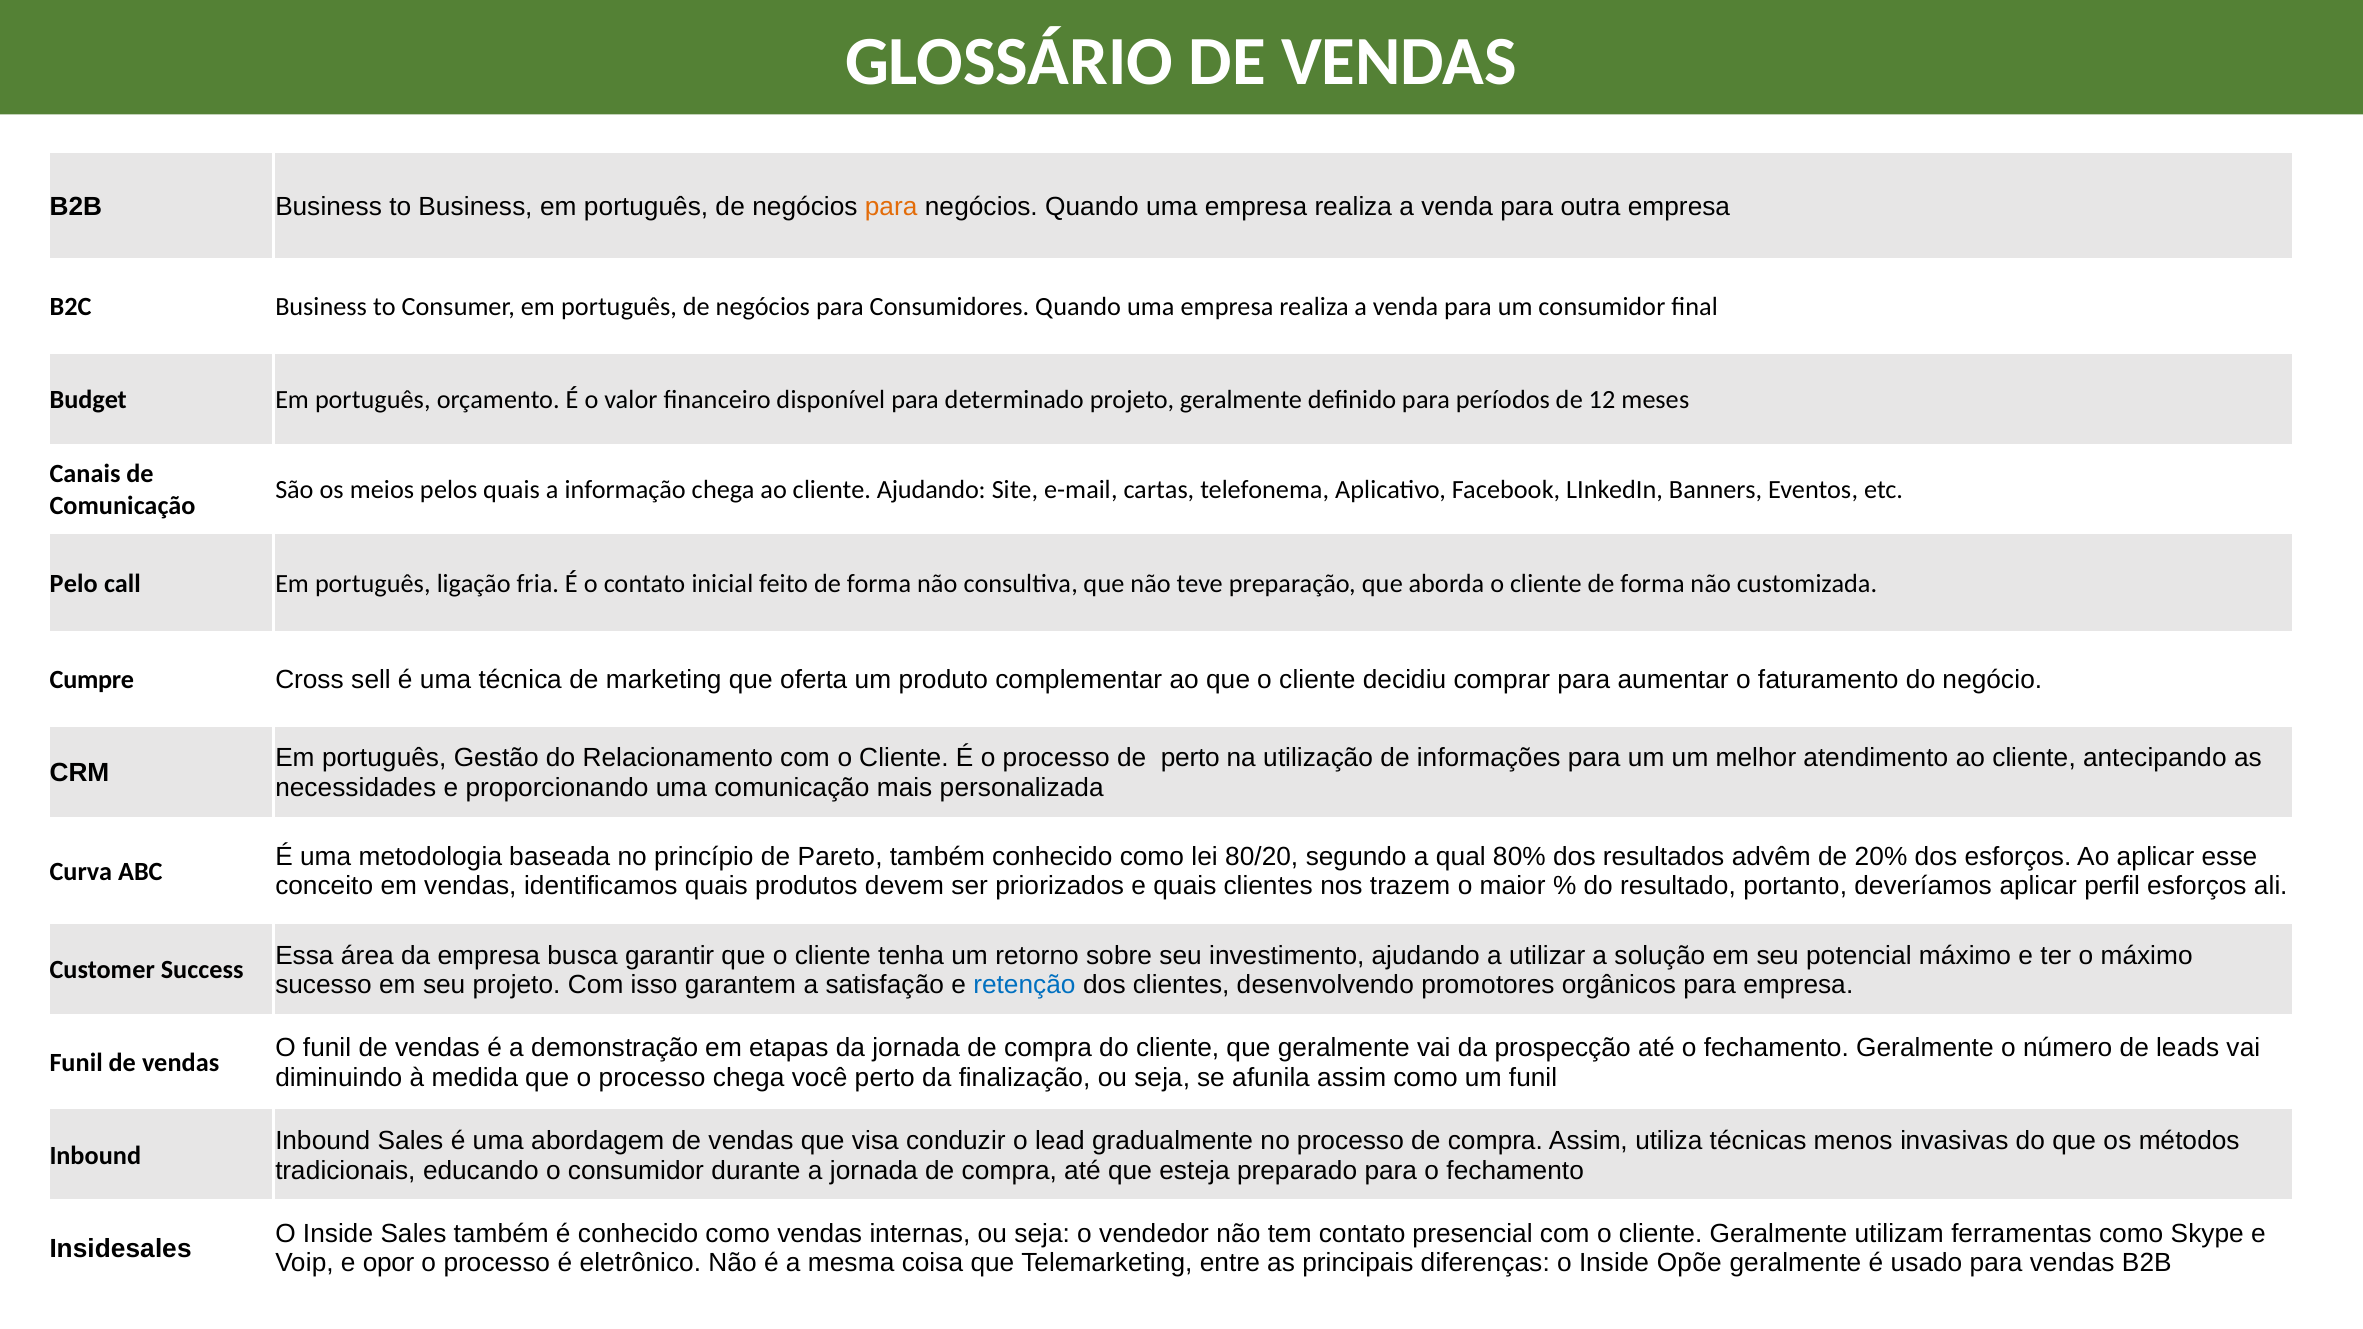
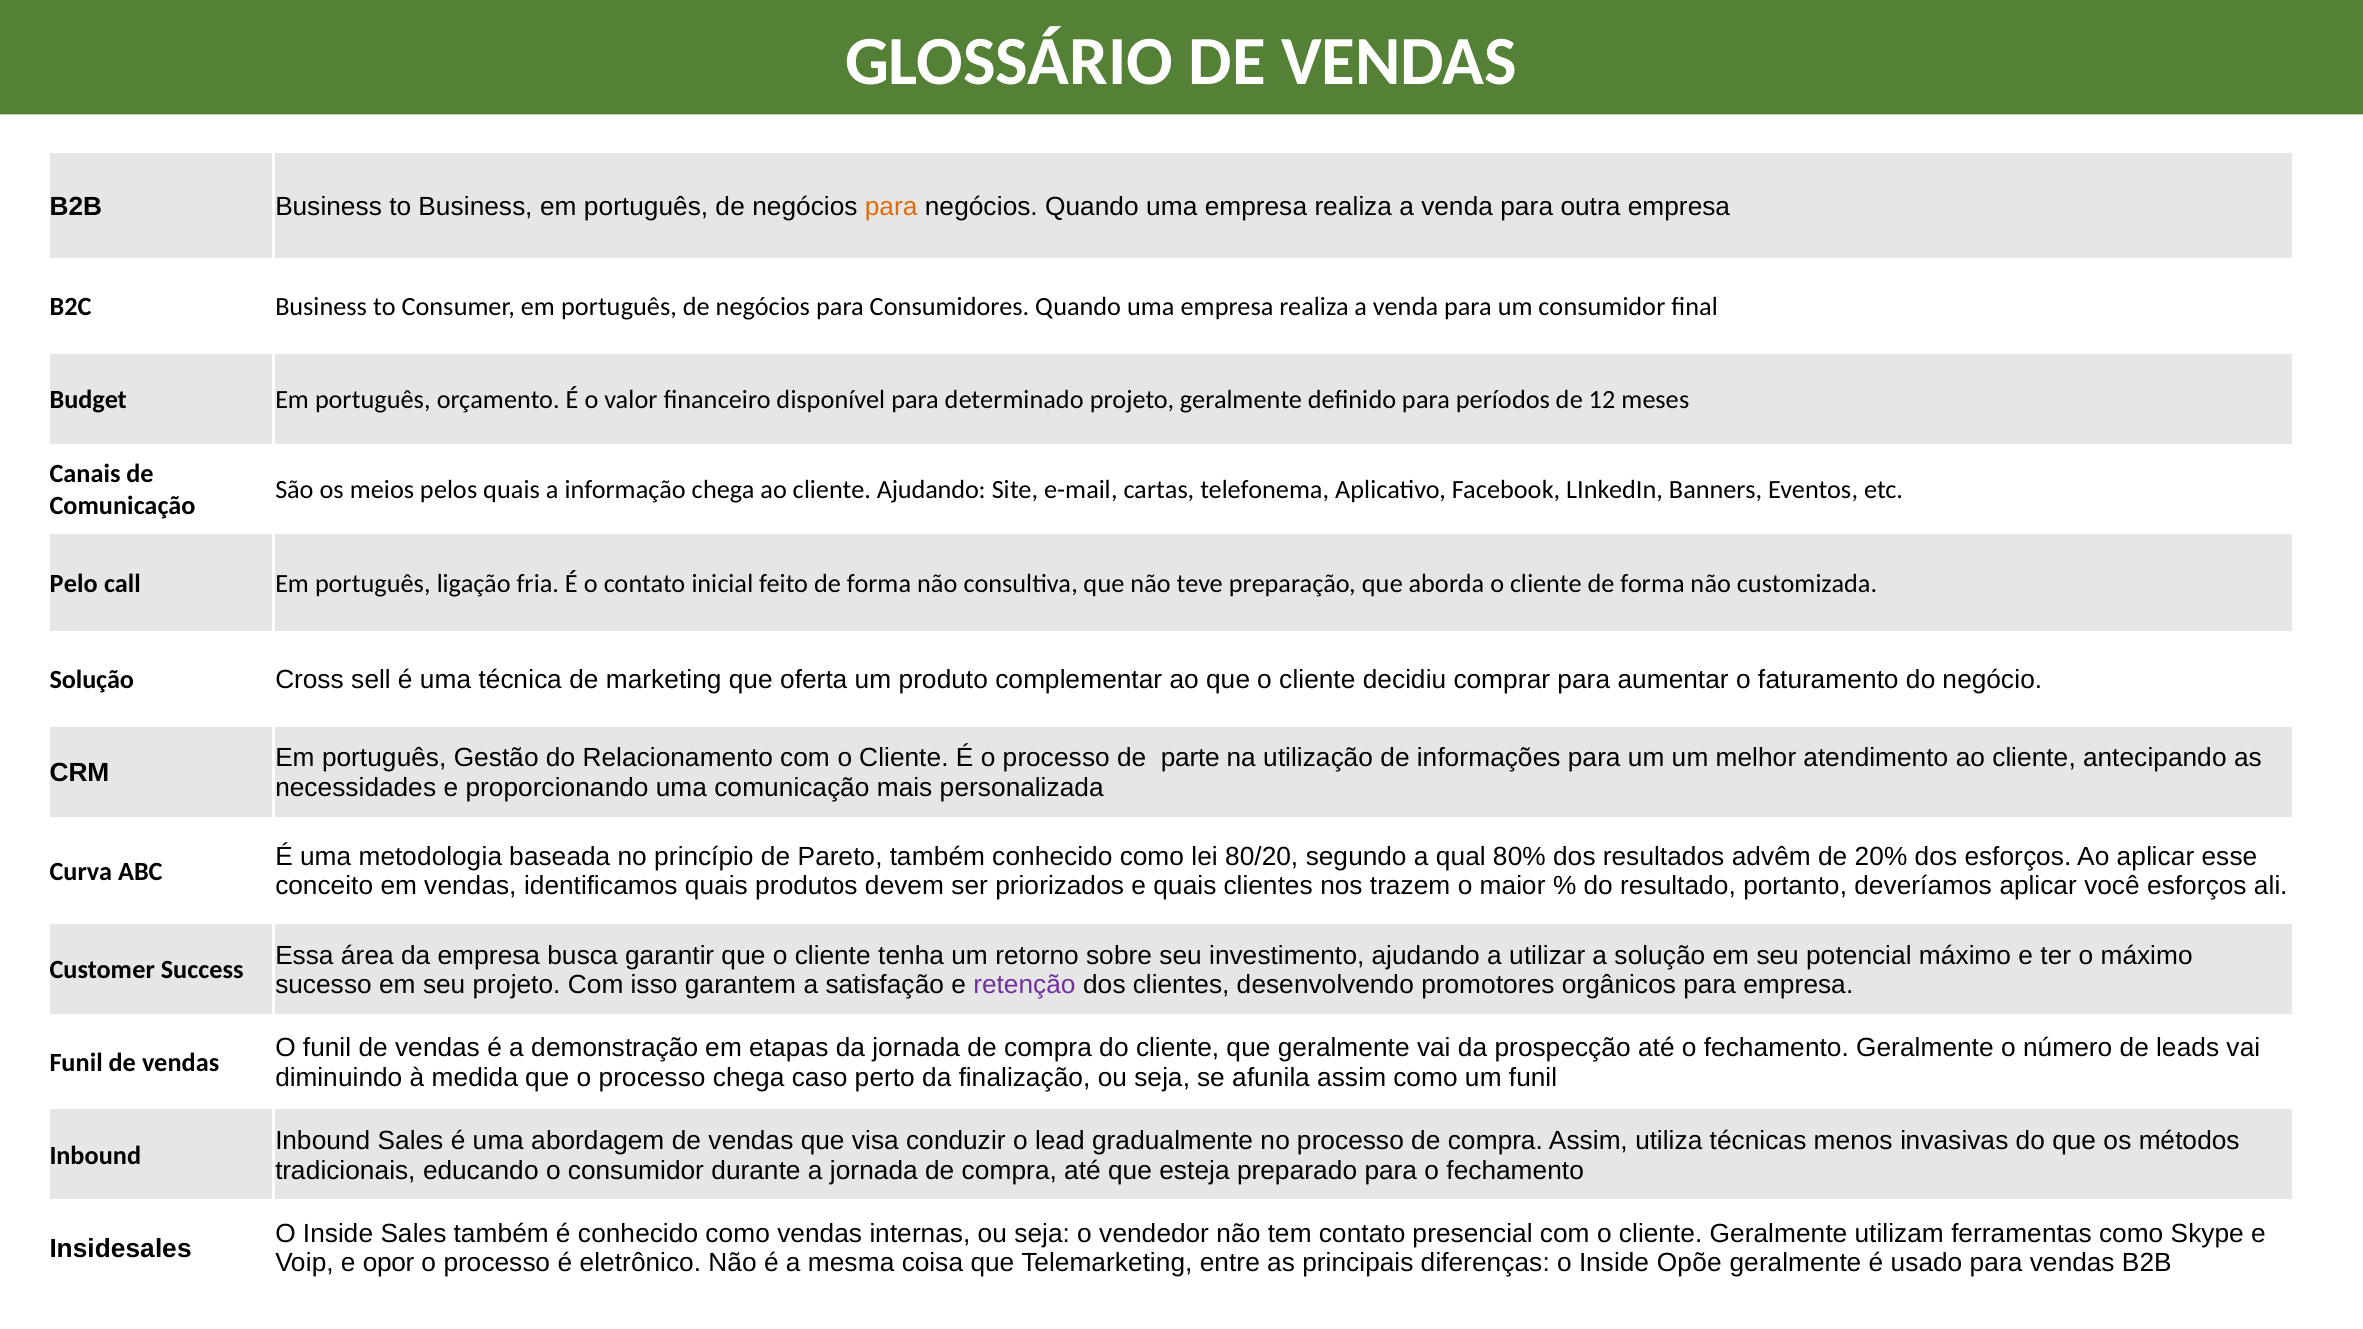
Cumpre at (92, 680): Cumpre -> Solução
de perto: perto -> parte
perfil: perfil -> você
retenção colour: blue -> purple
você: você -> caso
